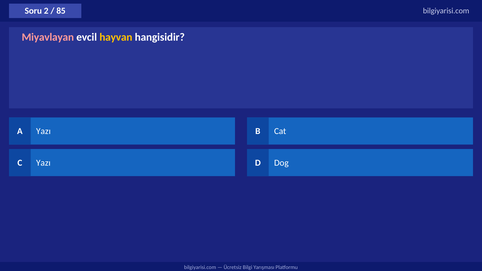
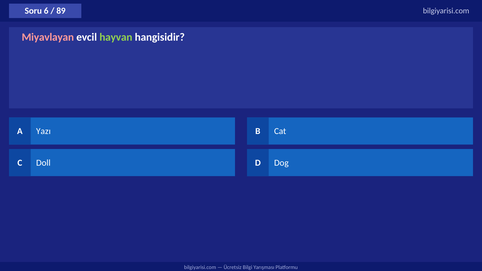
2: 2 -> 6
85: 85 -> 89
hayvan colour: yellow -> light green
C Yazı: Yazı -> Doll
